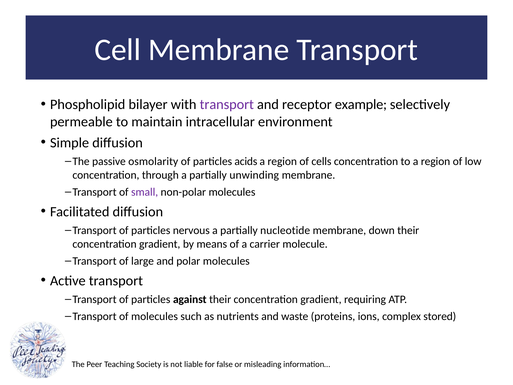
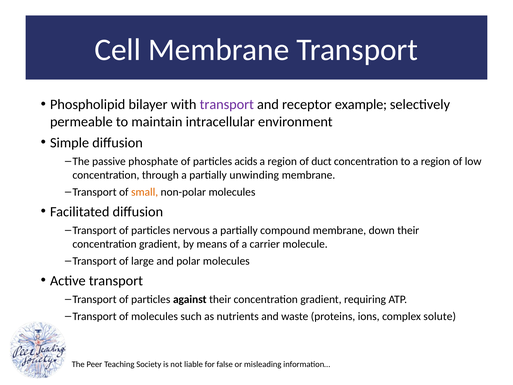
osmolarity: osmolarity -> phosphate
cells: cells -> duct
small colour: purple -> orange
nucleotide: nucleotide -> compound
stored: stored -> solute
